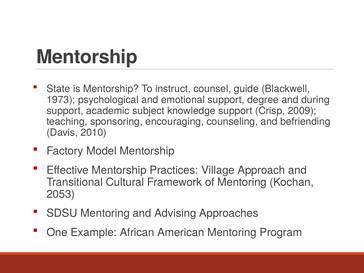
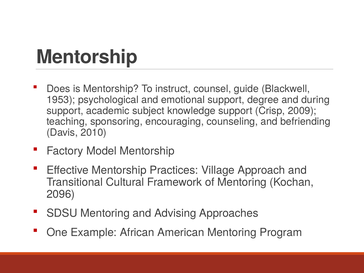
State: State -> Does
1973: 1973 -> 1953
2053: 2053 -> 2096
